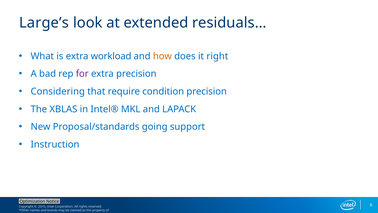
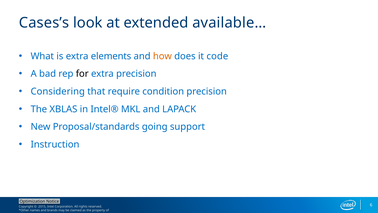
Large’s: Large’s -> Cases’s
residuals…: residuals… -> available…
workload: workload -> elements
right: right -> code
for colour: purple -> black
